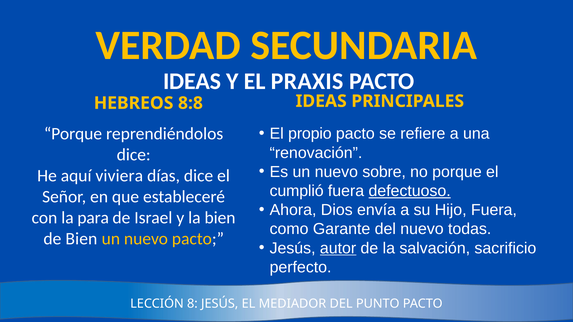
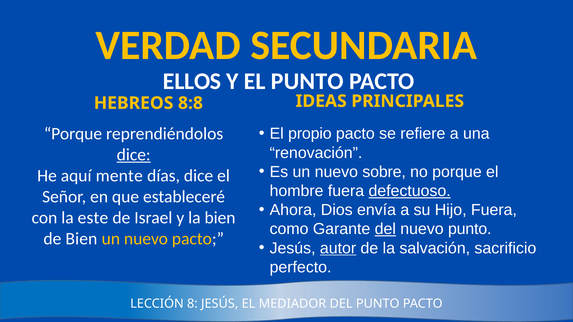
IDEAS at (192, 82): IDEAS -> ELLOS
EL PRAXIS: PRAXIS -> PUNTO
dice at (134, 155) underline: none -> present
viviera: viviera -> mente
cumplió: cumplió -> hombre
para: para -> este
del at (385, 229) underline: none -> present
nuevo todas: todas -> punto
